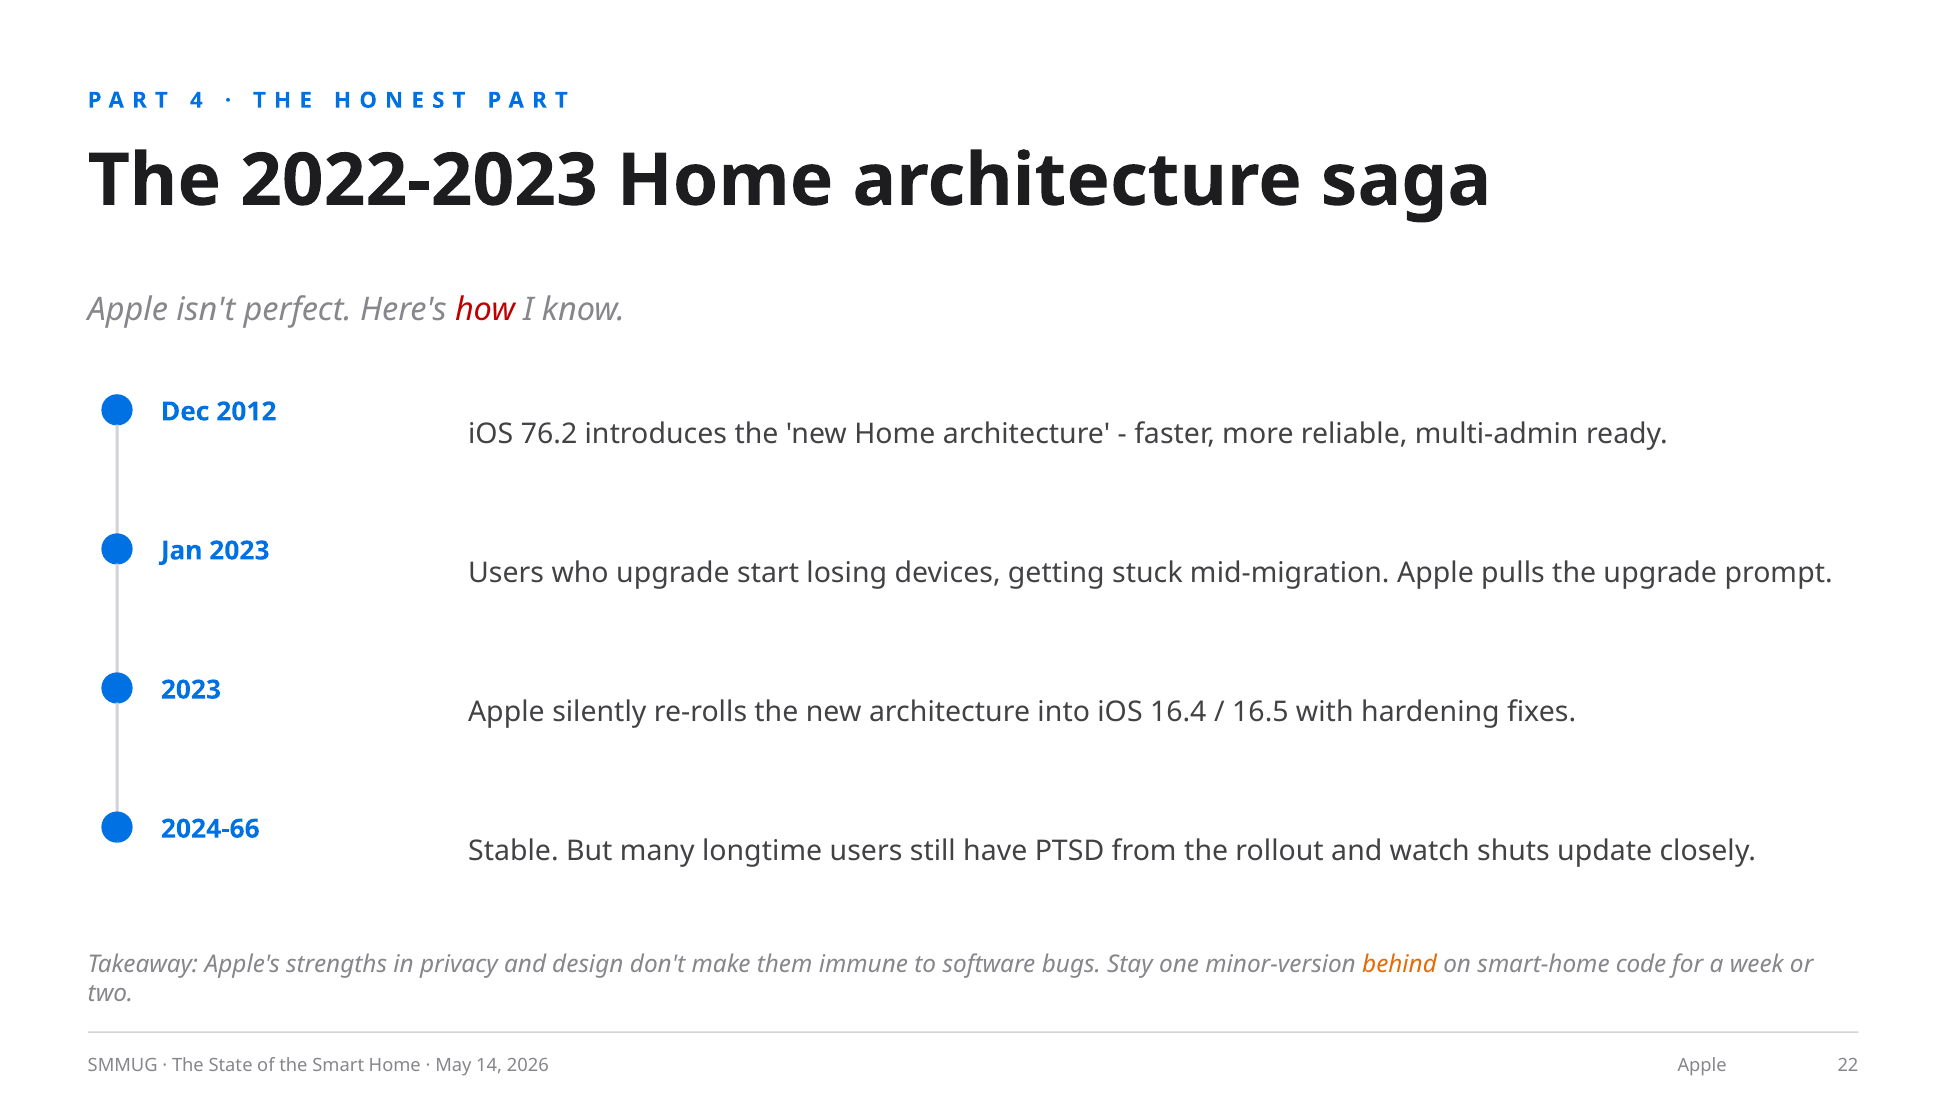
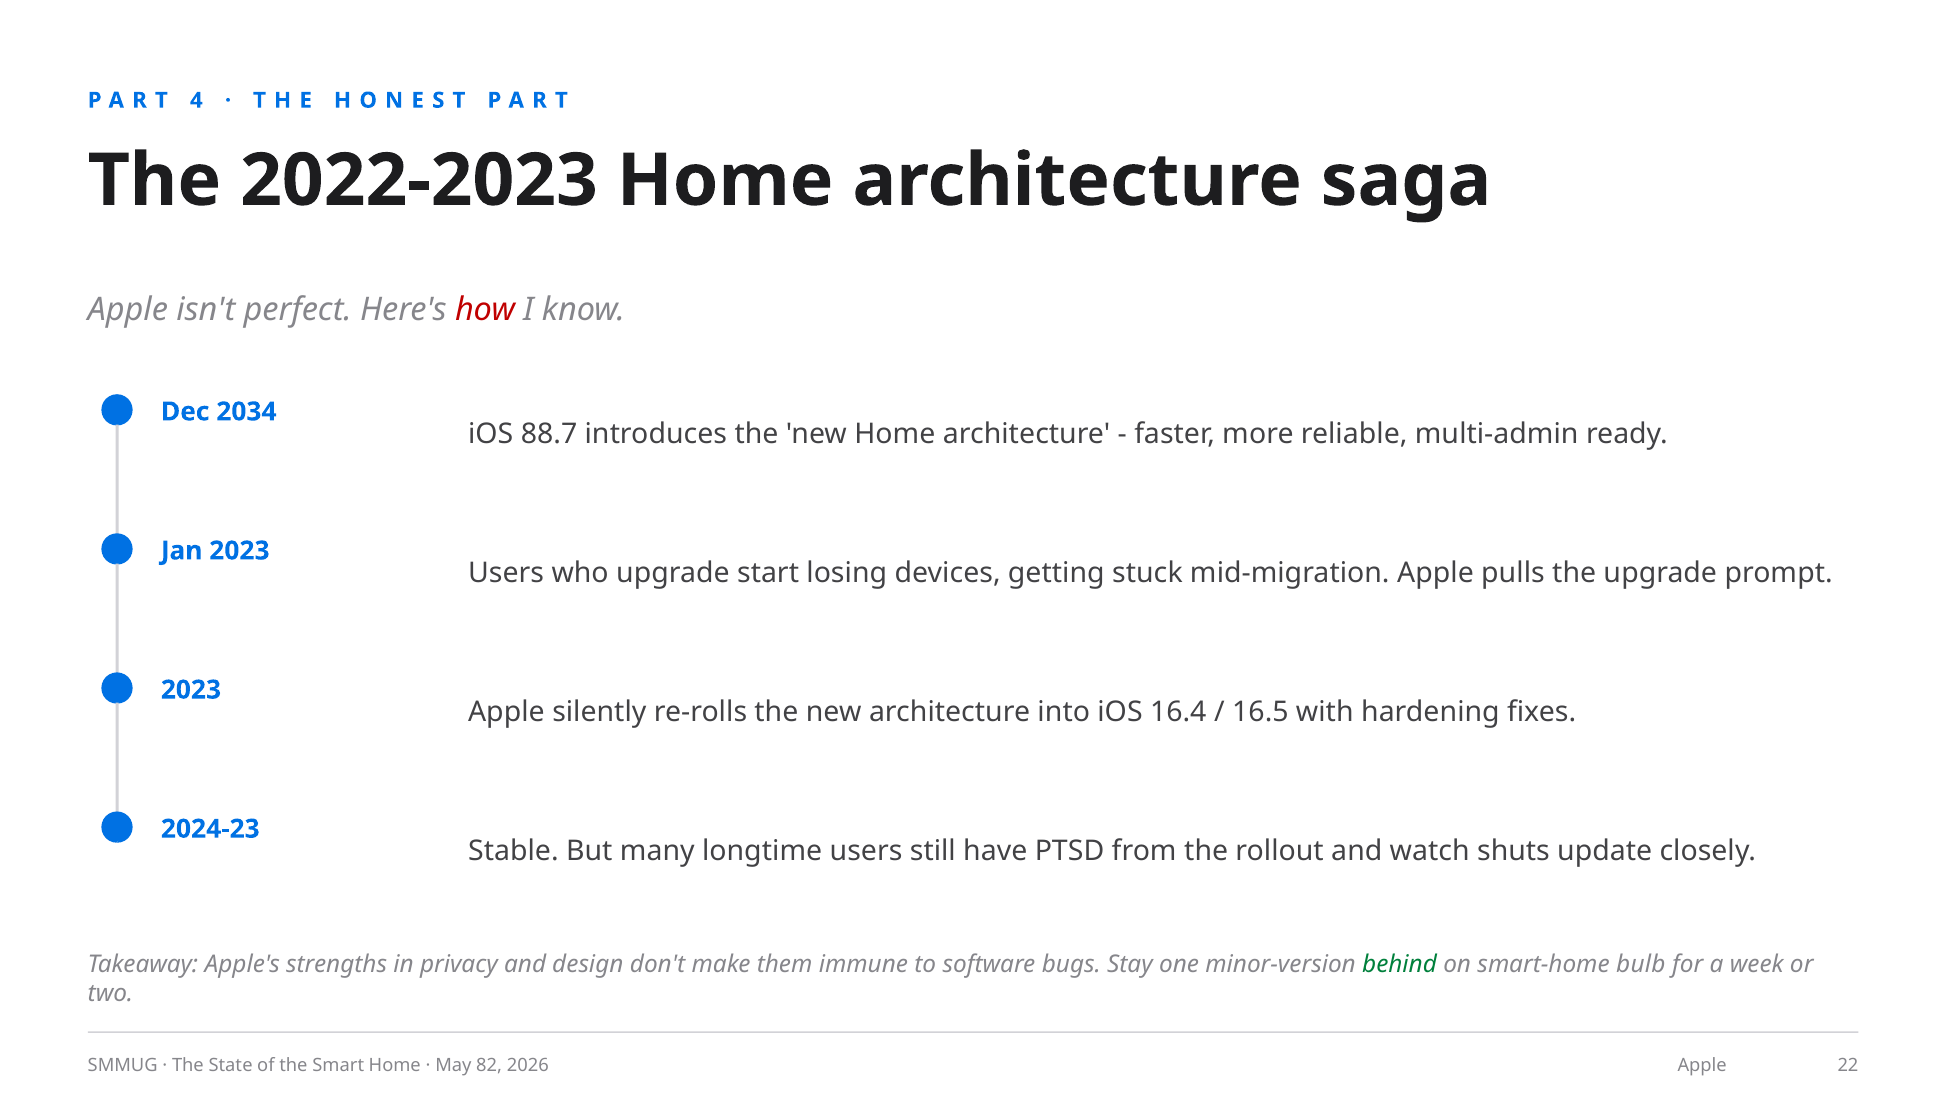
2012: 2012 -> 2034
76.2: 76.2 -> 88.7
2024-66: 2024-66 -> 2024-23
behind colour: orange -> green
code: code -> bulb
14: 14 -> 82
